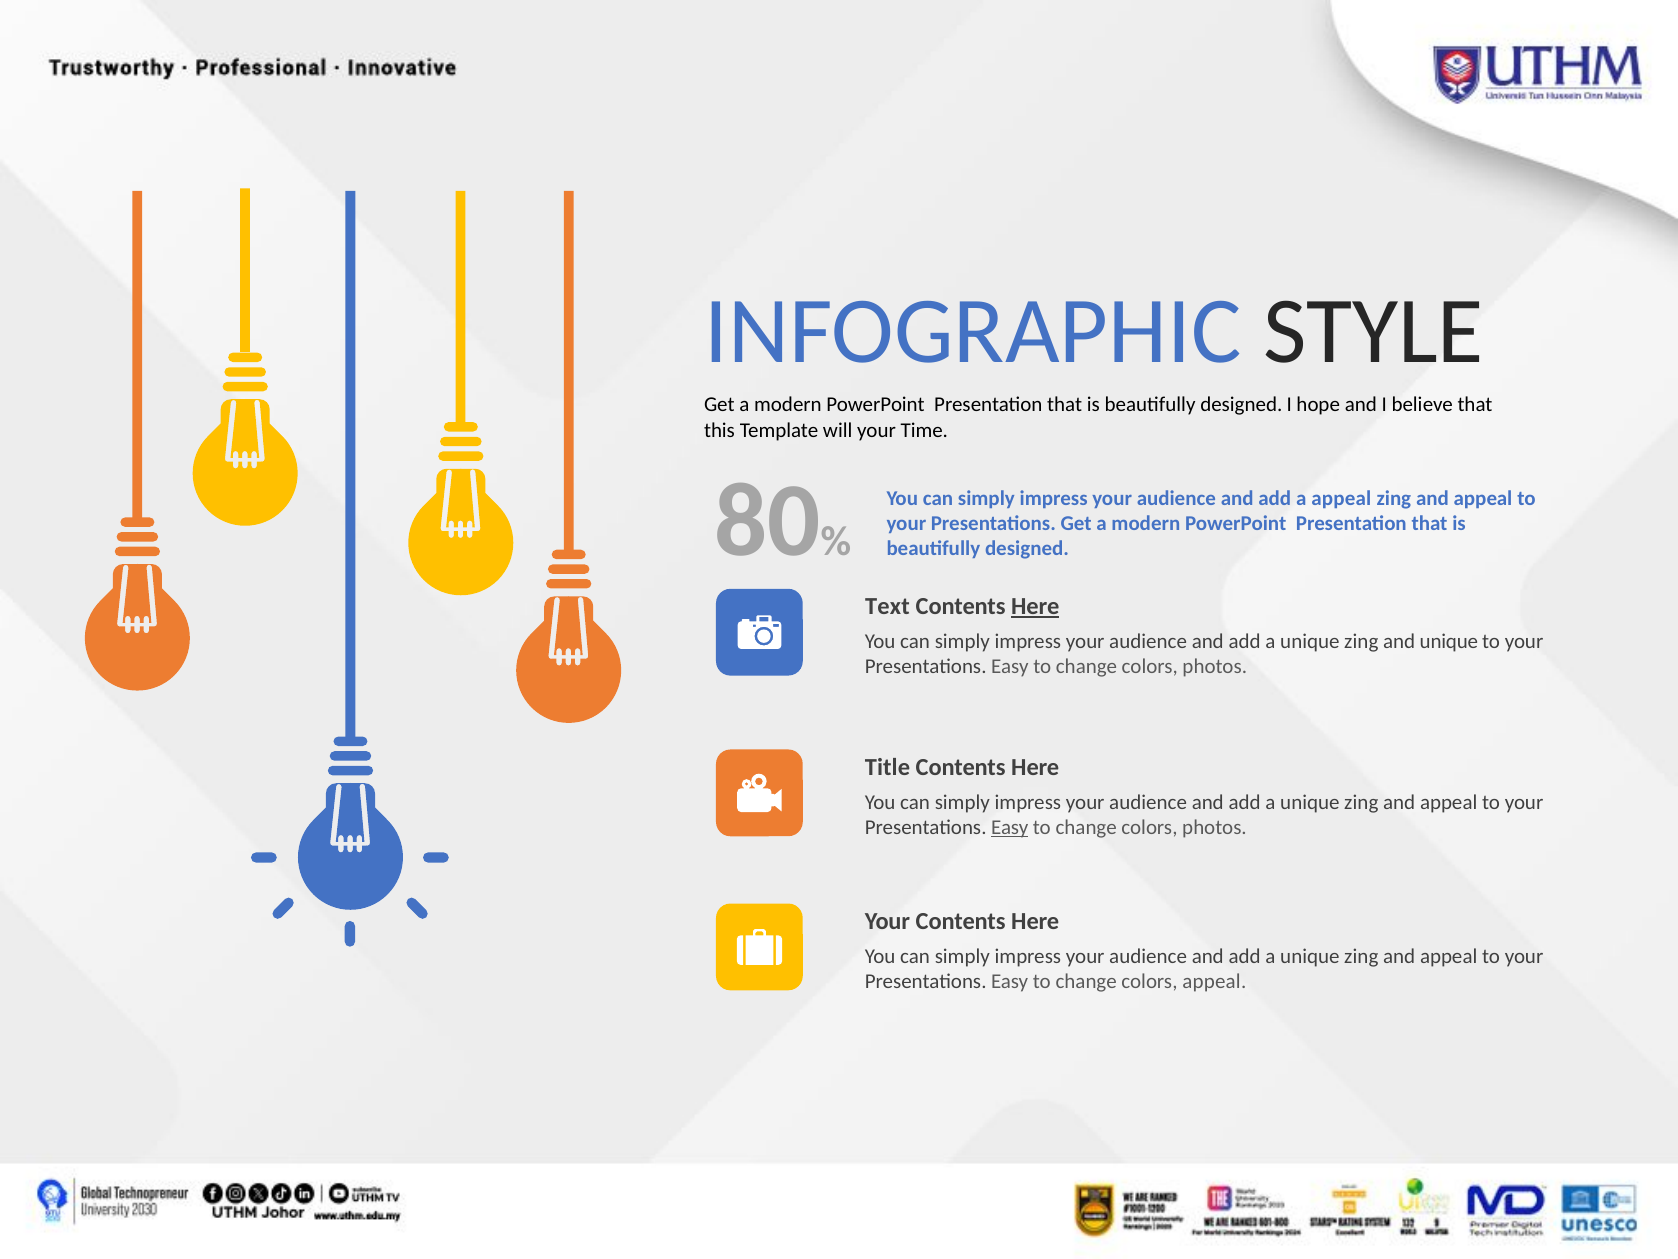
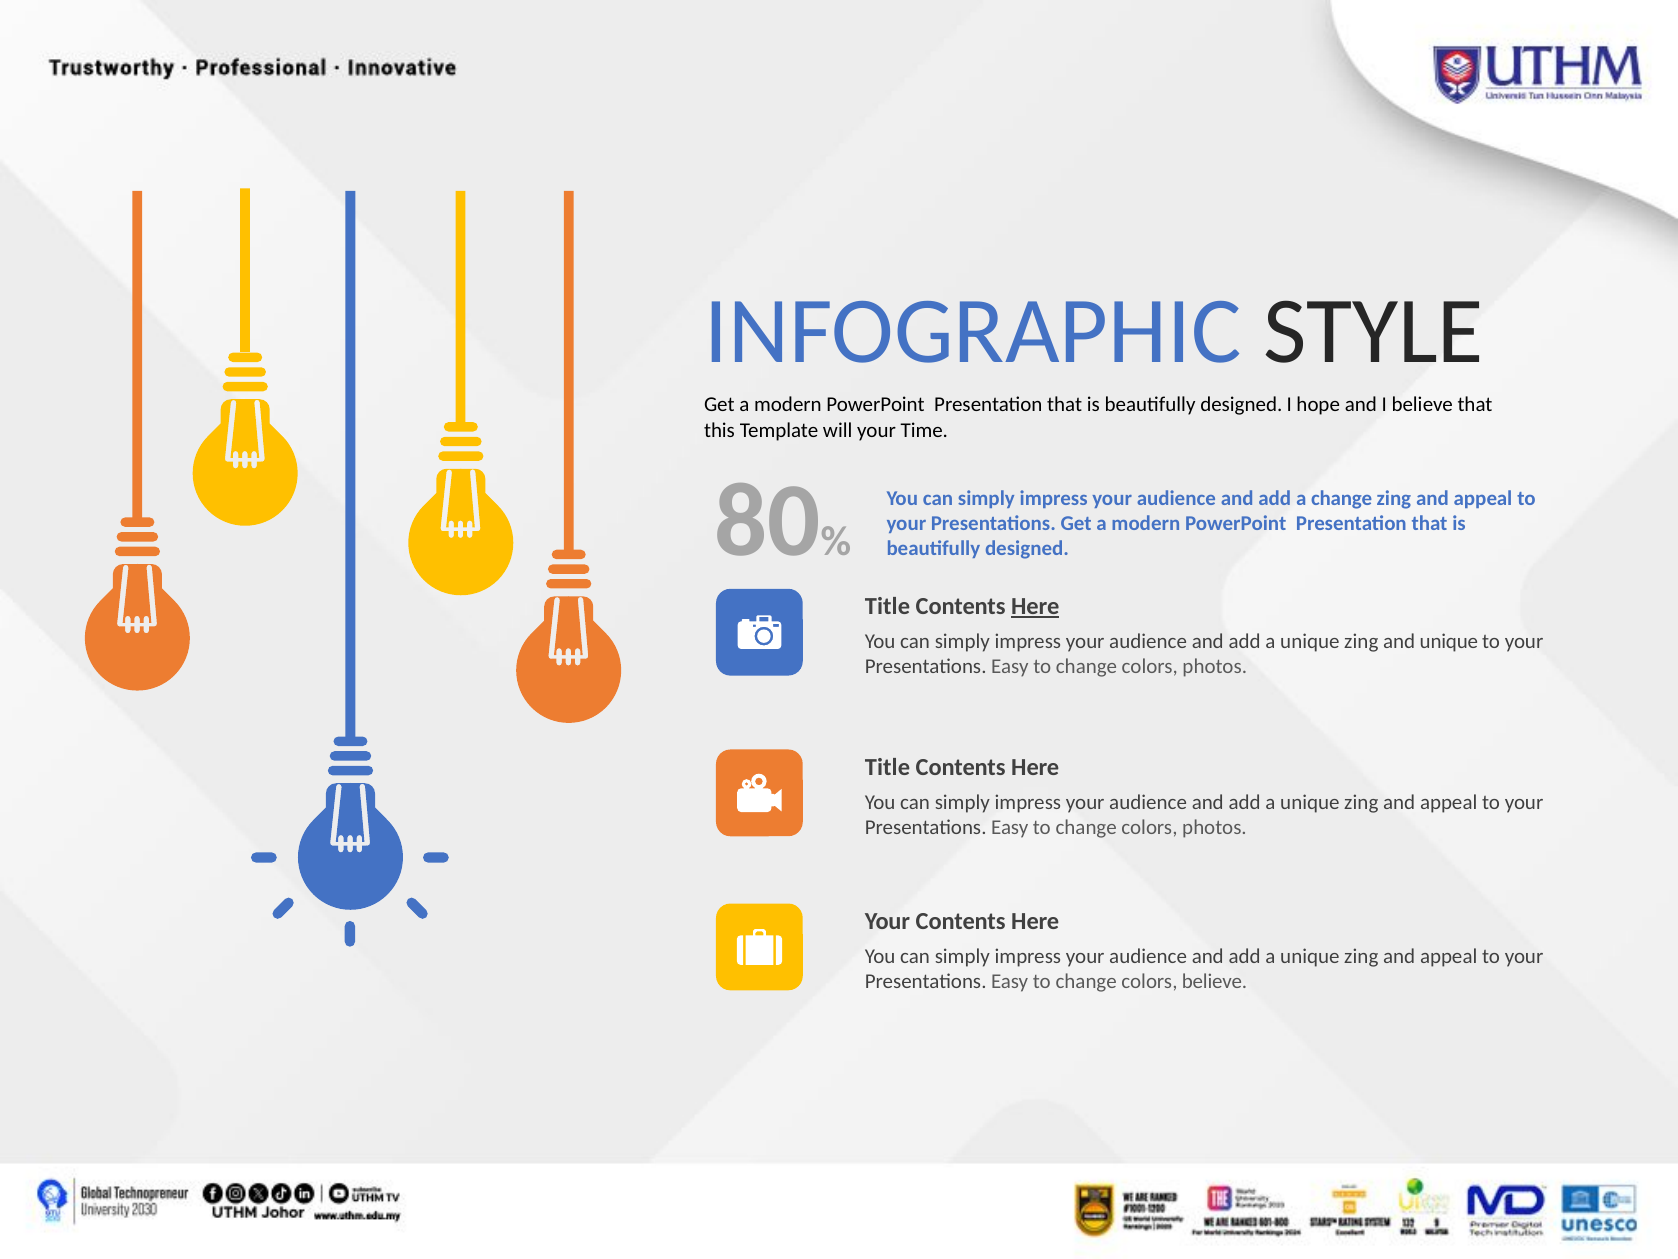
a appeal: appeal -> change
Text at (887, 606): Text -> Title
Easy at (1010, 827) underline: present -> none
colors appeal: appeal -> believe
